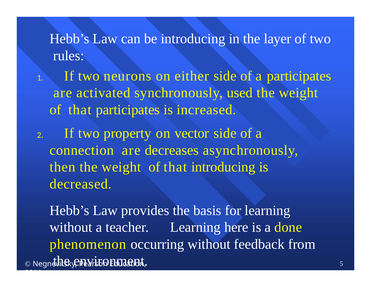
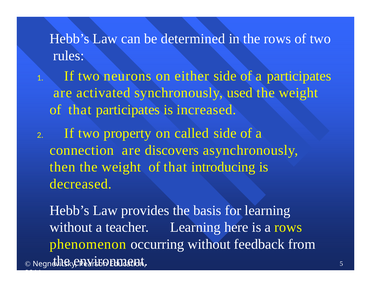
be introducing: introducing -> determined
the layer: layer -> rows
vector: vector -> called
decreases: decreases -> discovers
a done: done -> rows
